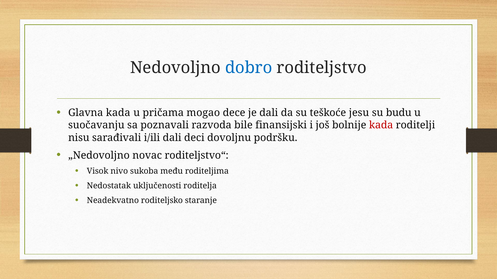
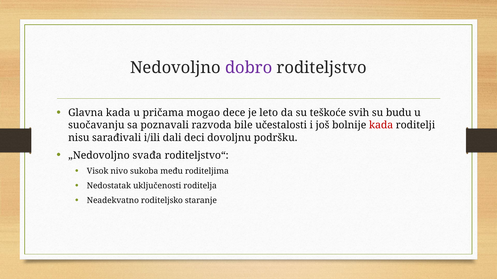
dobro colour: blue -> purple
je dali: dali -> leto
jesu: jesu -> svih
finansijski: finansijski -> učestalosti
novac: novac -> svađa
